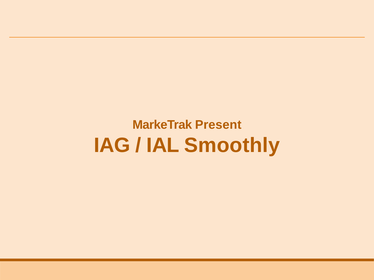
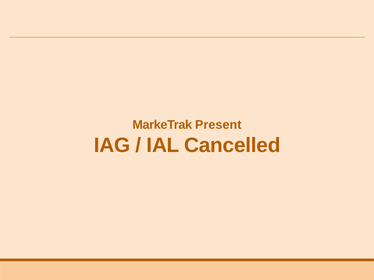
Smoothly: Smoothly -> Cancelled
